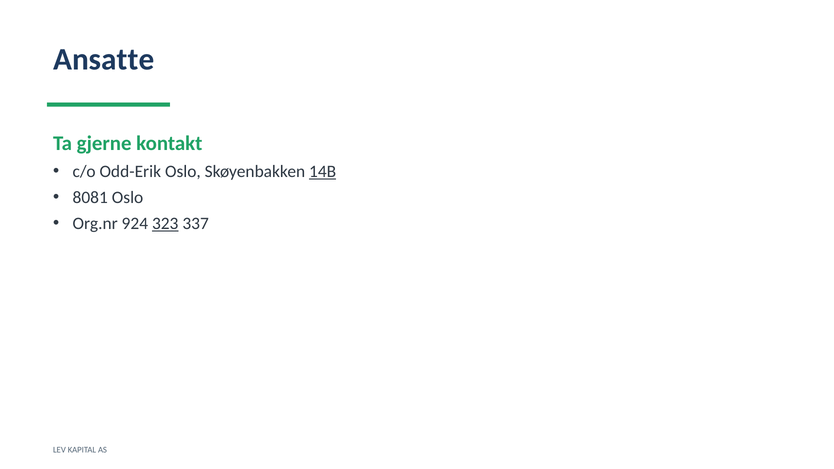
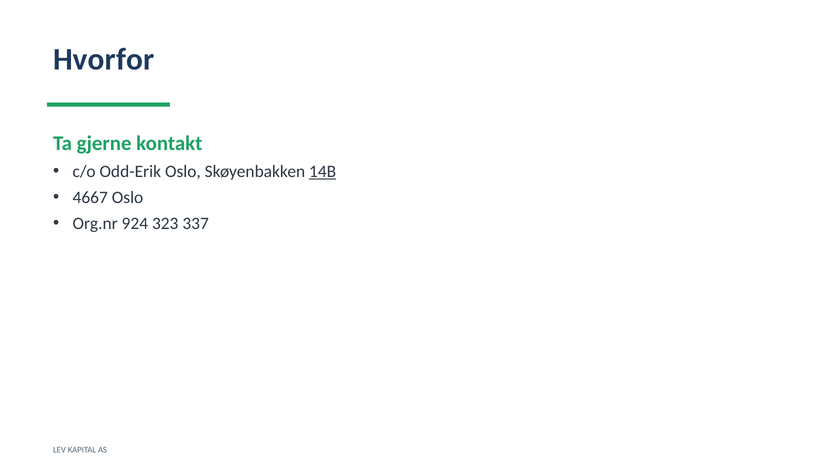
Ansatte: Ansatte -> Hvorfor
8081: 8081 -> 4667
323 underline: present -> none
